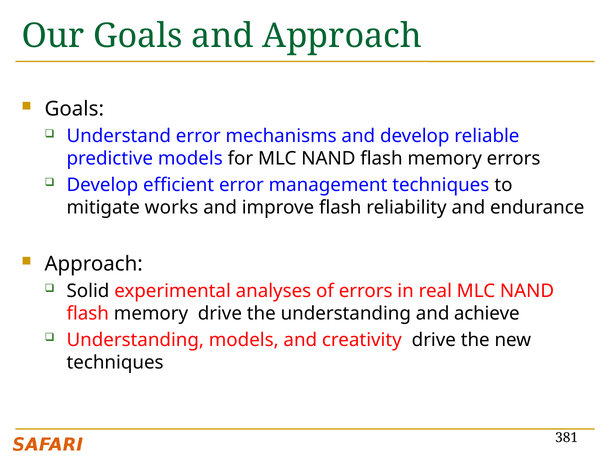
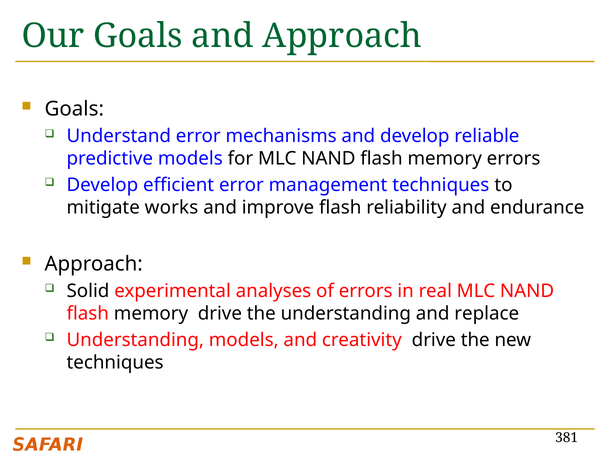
achieve: achieve -> replace
